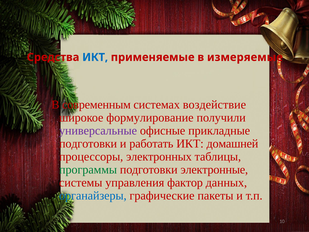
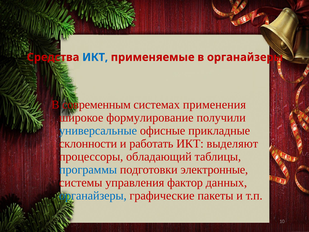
в измеряемые: измеряемые -> органайзеры
воздействие: воздействие -> применения
универсальные colour: purple -> blue
подготовки at (88, 143): подготовки -> склонности
домашней: домашней -> выделяют
электронных: электронных -> обладающий
программы colour: green -> blue
